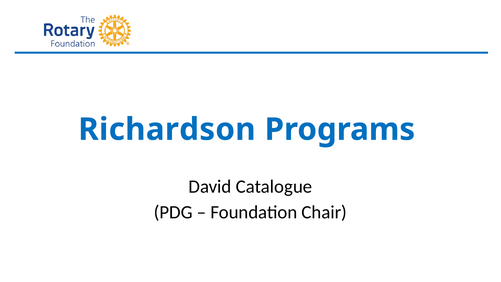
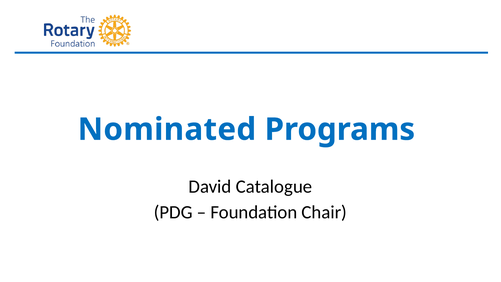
Richardson: Richardson -> Nominated
